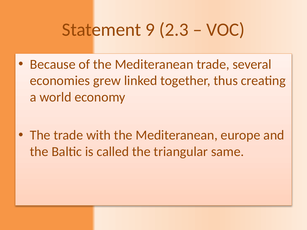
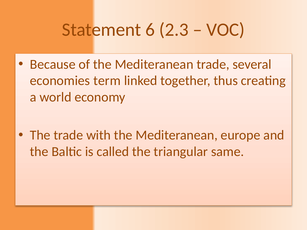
9: 9 -> 6
grew: grew -> term
